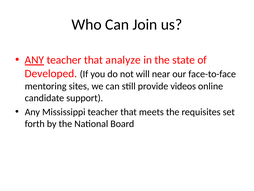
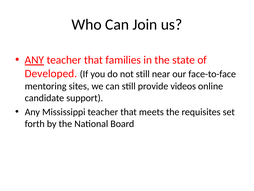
analyze: analyze -> families
not will: will -> still
